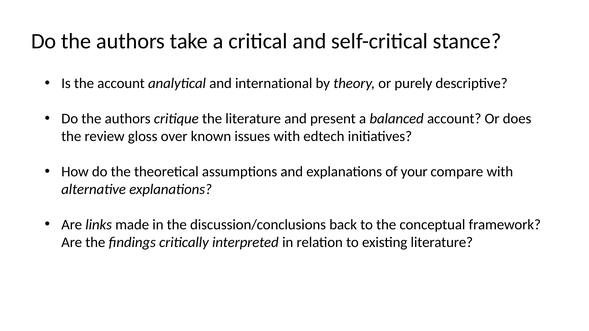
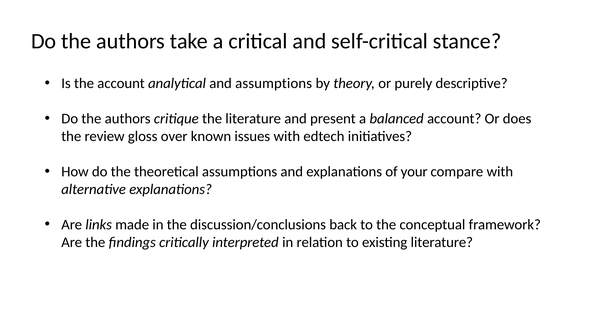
and international: international -> assumptions
